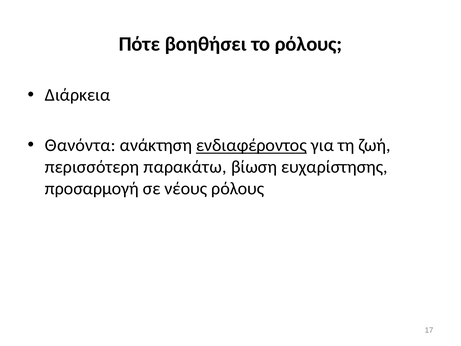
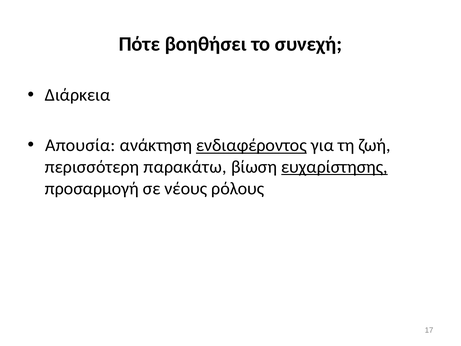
το ρόλους: ρόλους -> συνεχή
Θανόντα: Θανόντα -> Απουσία
ευχαρίστησης underline: none -> present
